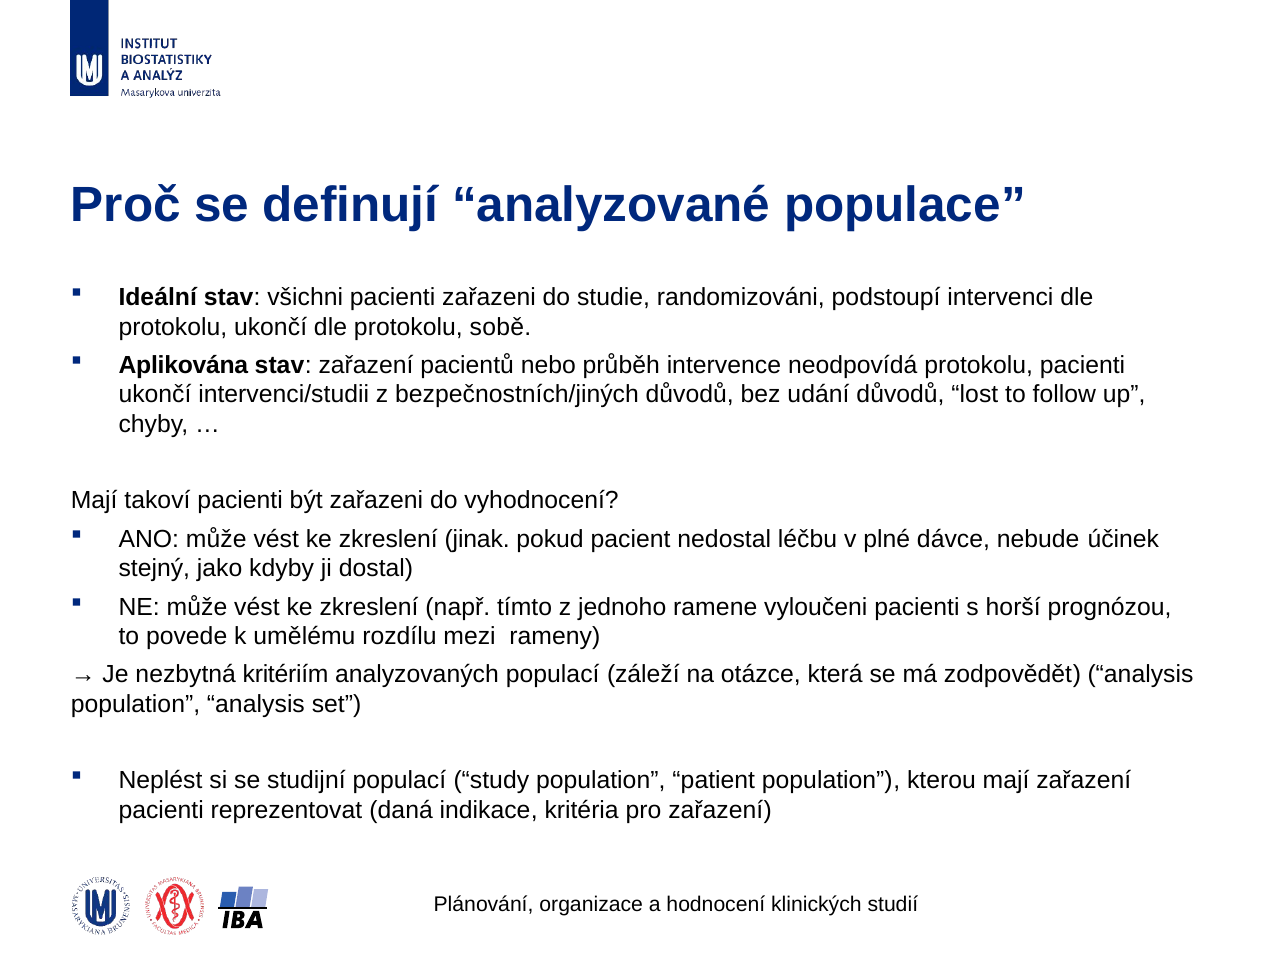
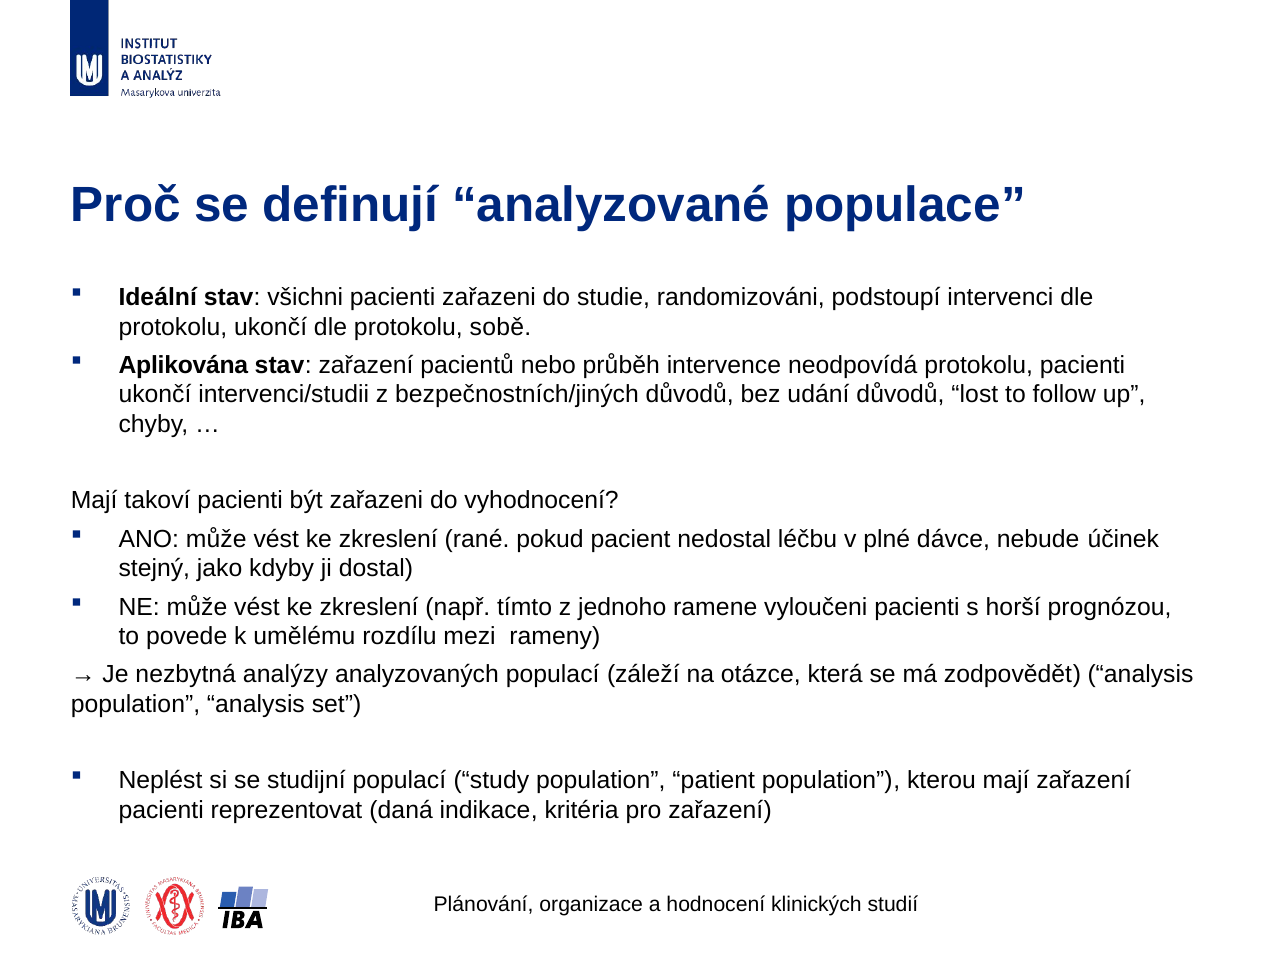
jinak: jinak -> rané
kritériím: kritériím -> analýzy
